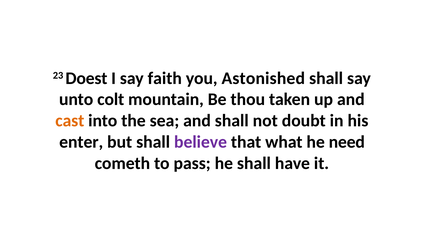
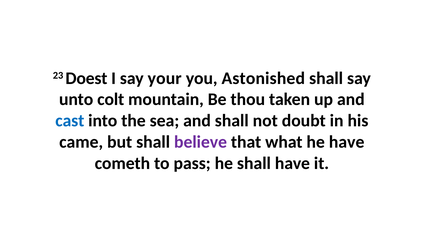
faith: faith -> your
cast colour: orange -> blue
enter: enter -> came
he need: need -> have
